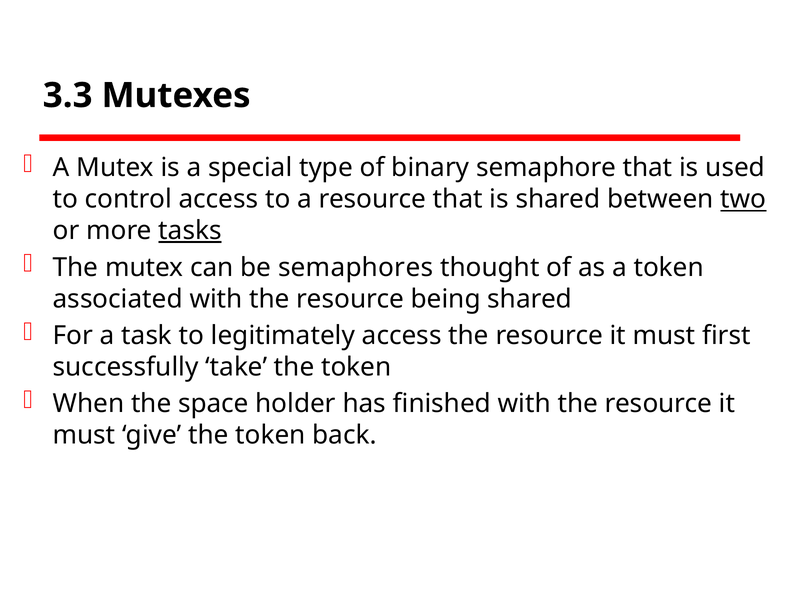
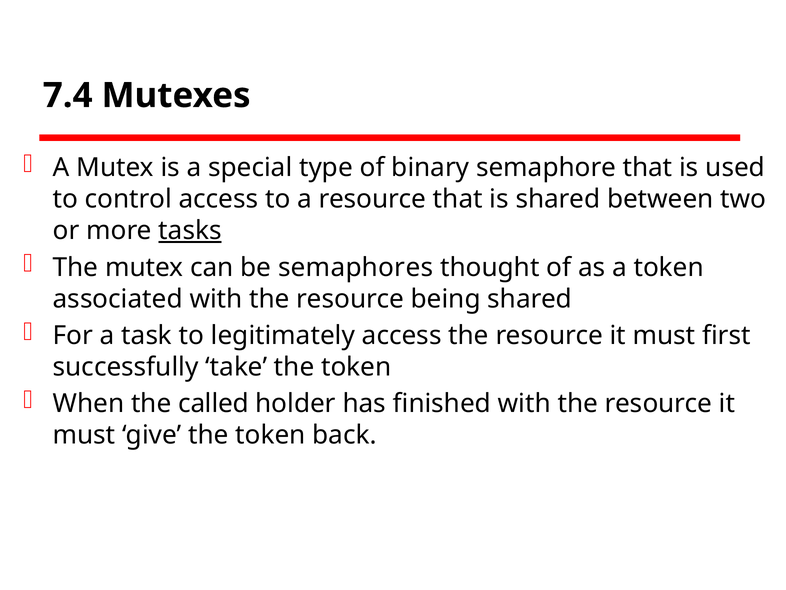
3.3: 3.3 -> 7.4
two underline: present -> none
space: space -> called
